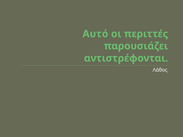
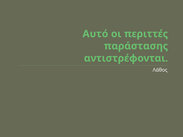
παρουσιάζει: παρουσιάζει -> παράστασης
